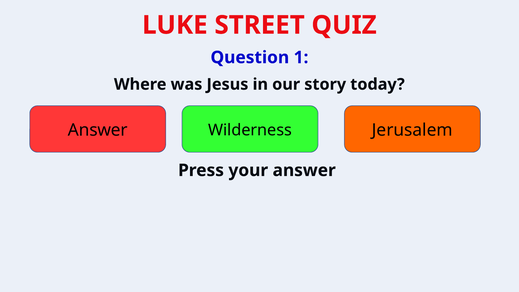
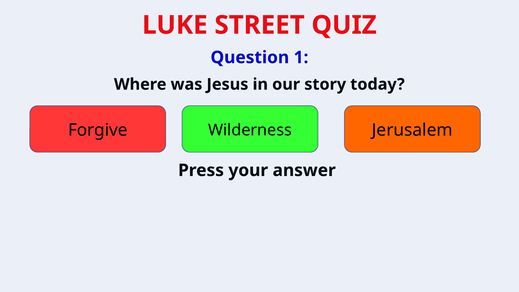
Answer at (98, 130): Answer -> Forgive
